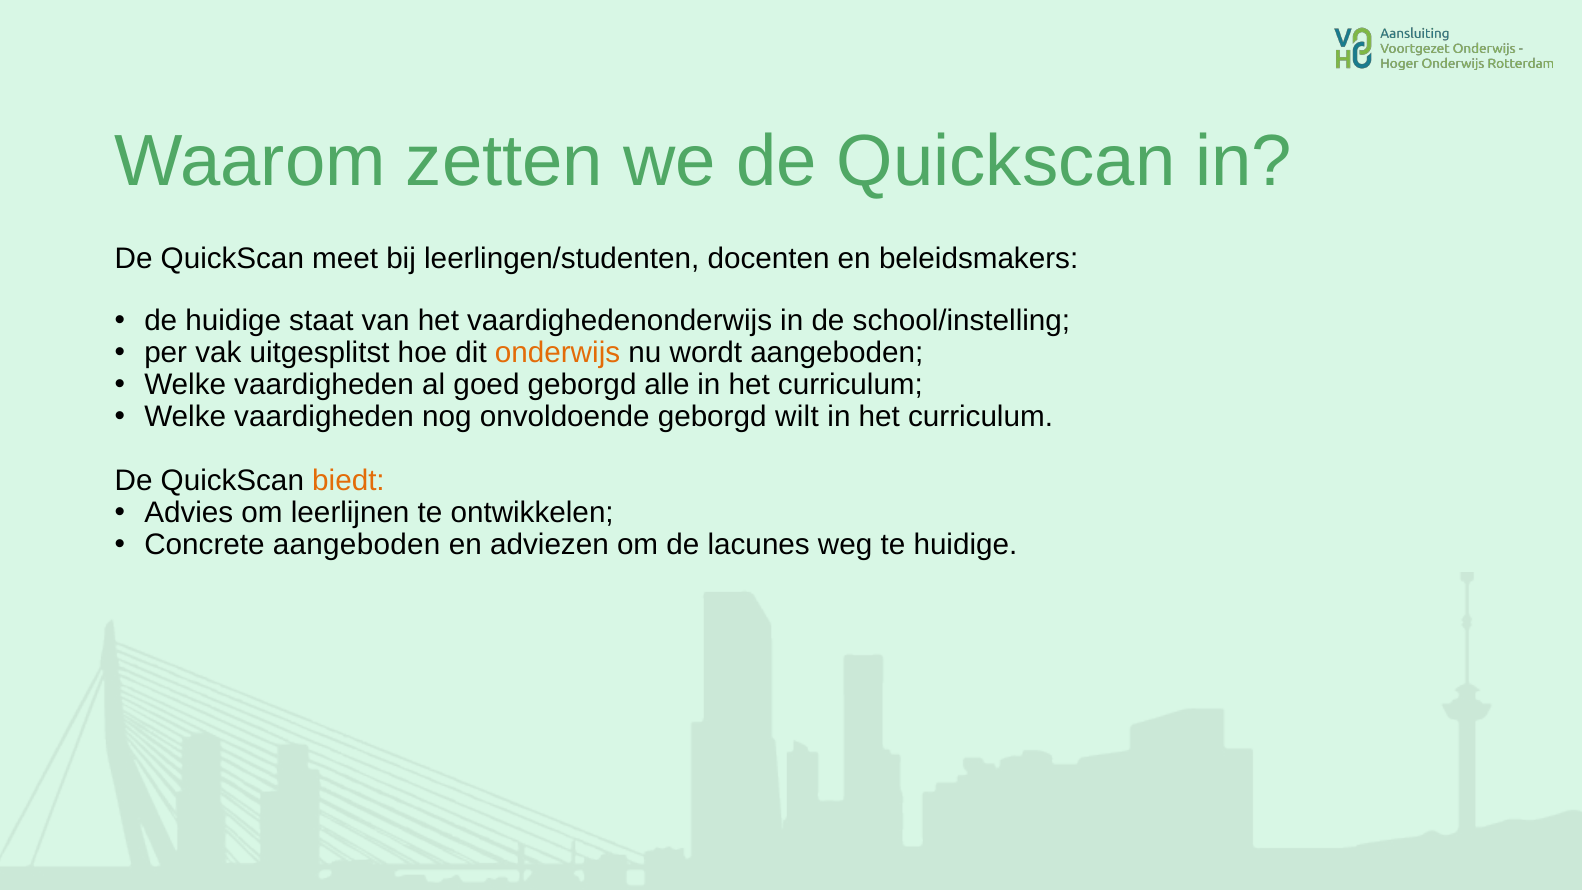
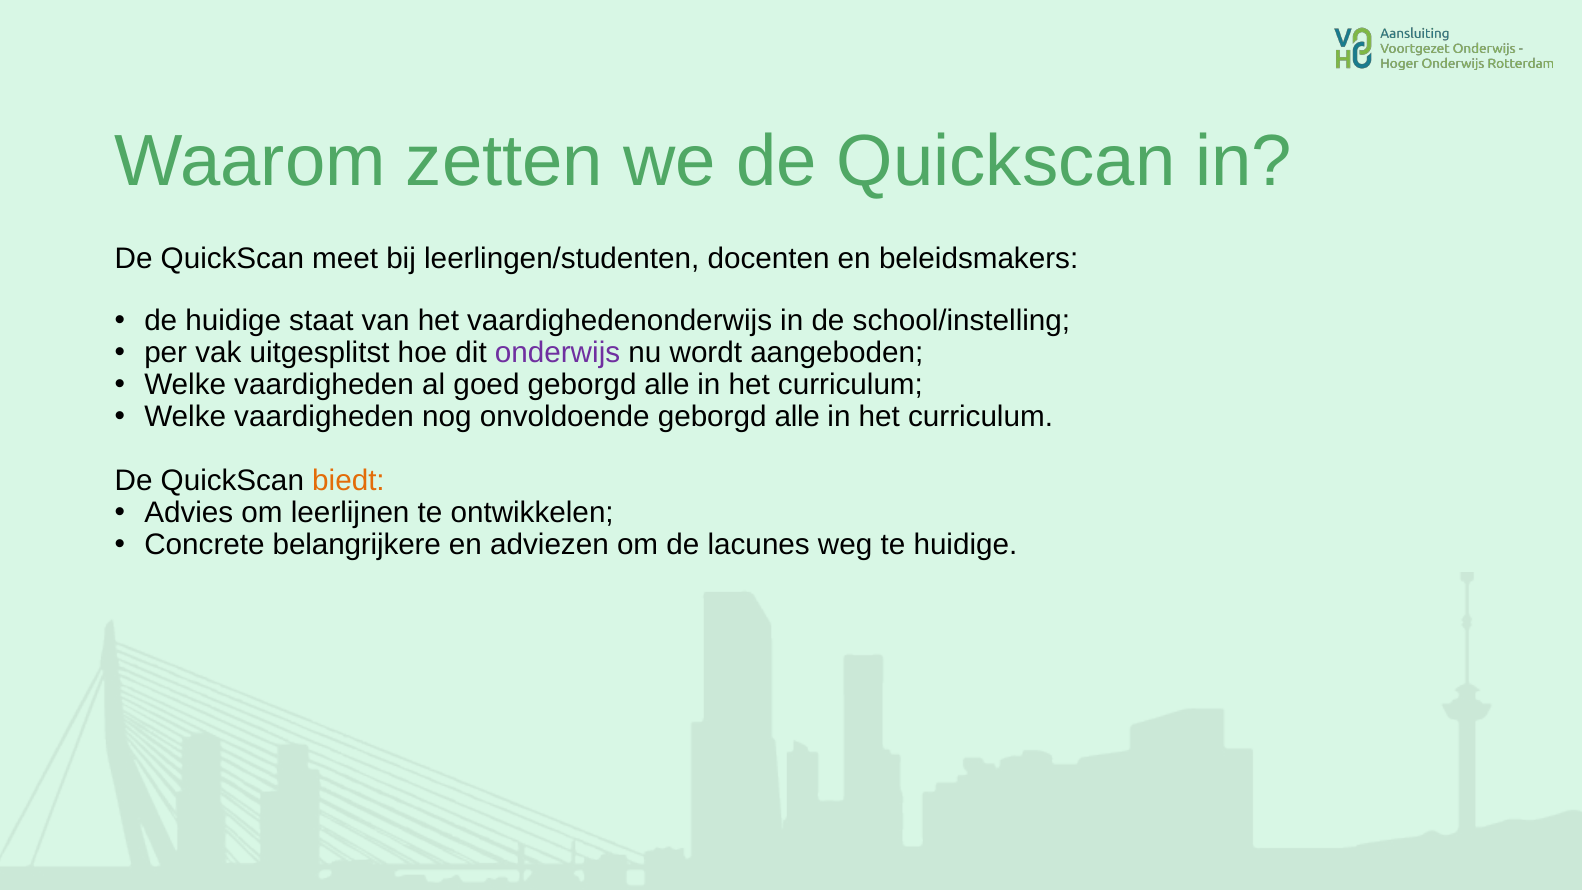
onderwijs colour: orange -> purple
onvoldoende geborgd wilt: wilt -> alle
Concrete aangeboden: aangeboden -> belangrijkere
